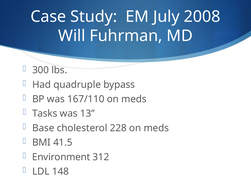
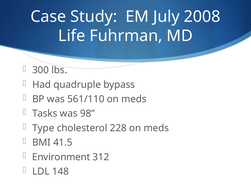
Will: Will -> Life
167/110: 167/110 -> 561/110
13: 13 -> 98
Base: Base -> Type
